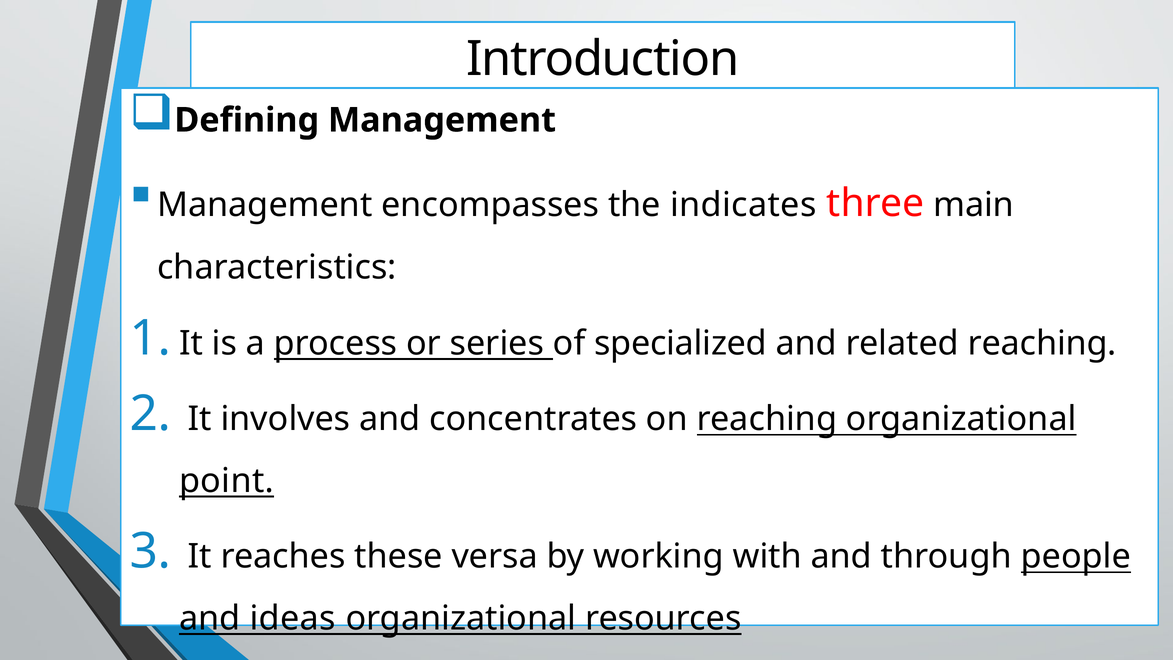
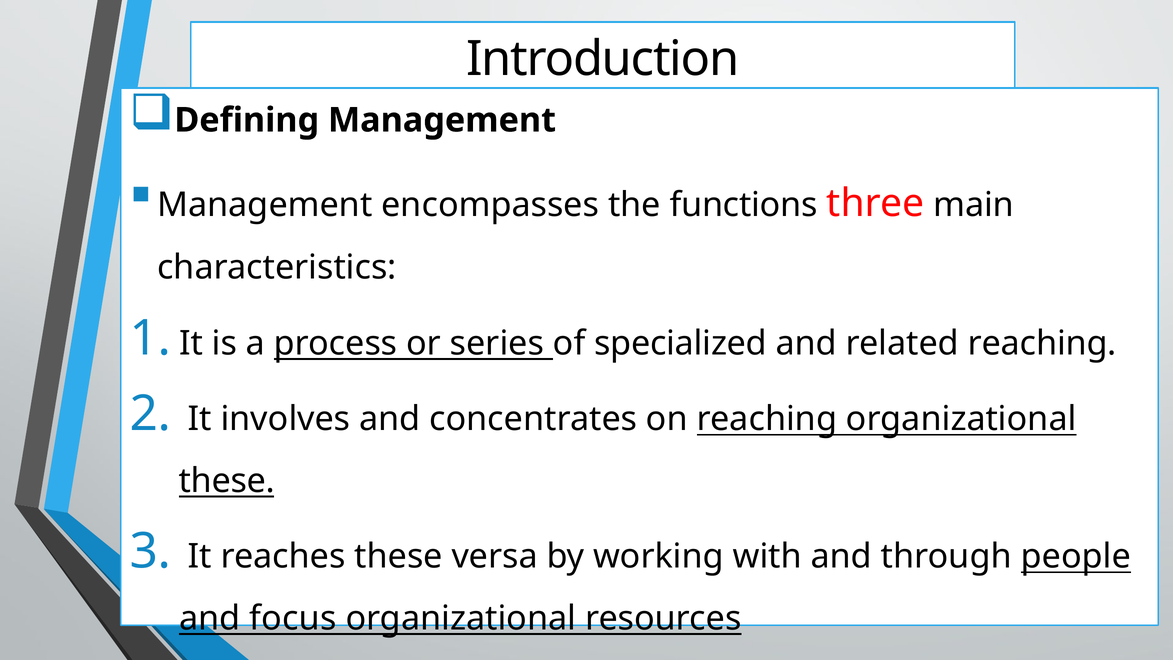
indicates: indicates -> functions
point at (226, 481): point -> these
ideas: ideas -> focus
